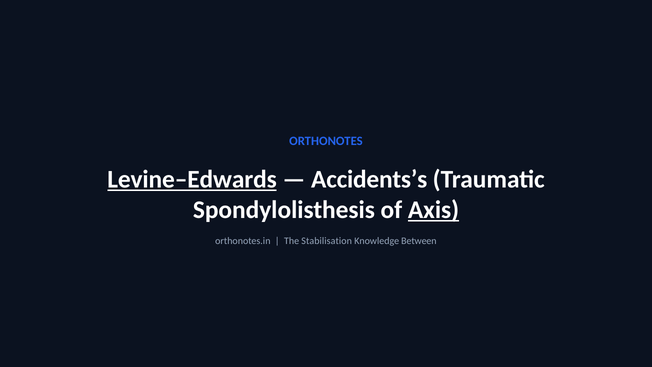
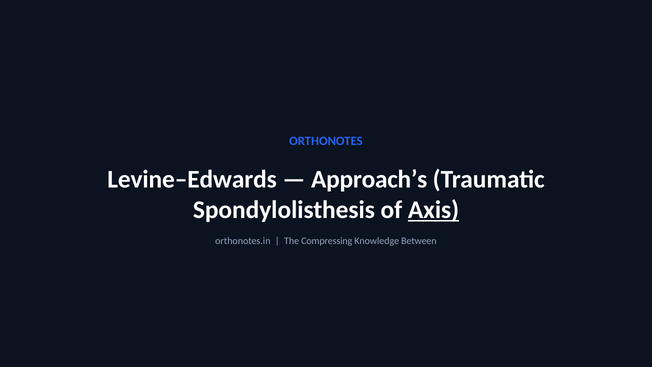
Levine–Edwards underline: present -> none
Accidents’s: Accidents’s -> Approach’s
Stabilisation: Stabilisation -> Compressing
